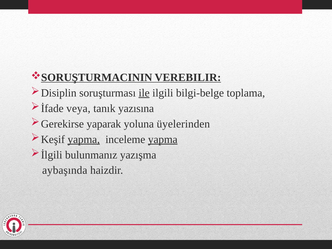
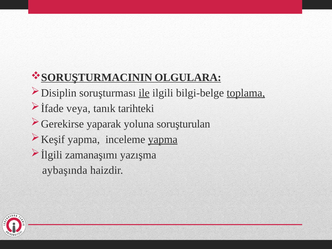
VEREBILIR: VEREBILIR -> OLGULARA
toplama underline: none -> present
yazısına: yazısına -> tarihteki
üyelerinden: üyelerinden -> soruşturulan
yapma at (84, 139) underline: present -> none
bulunmanız: bulunmanız -> zamanaşımı
